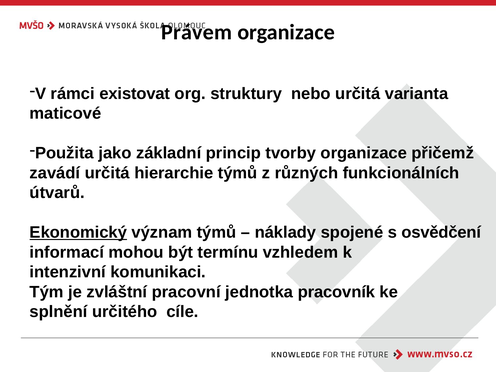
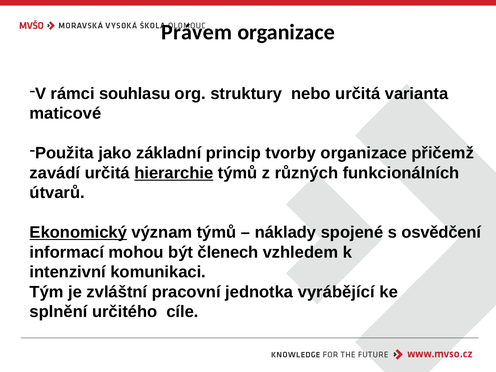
existovat: existovat -> souhlasu
hierarchie underline: none -> present
termínu: termínu -> členech
pracovník: pracovník -> vyrábějící
